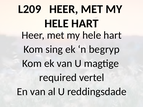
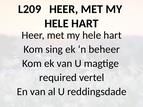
begryp: begryp -> beheer
